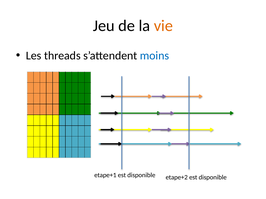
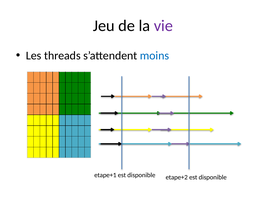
vie colour: orange -> purple
